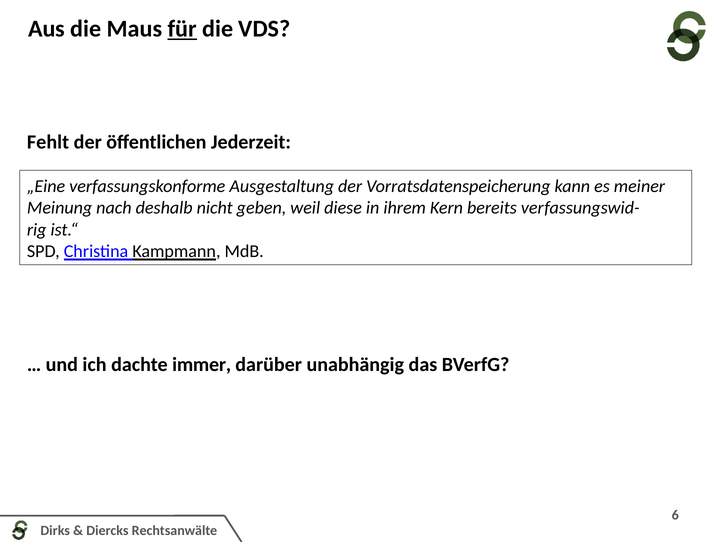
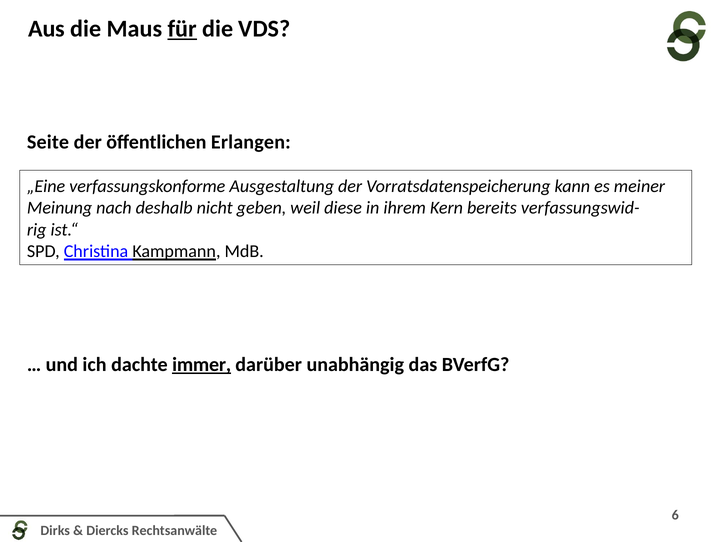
Fehlt: Fehlt -> Seite
Jederzeit: Jederzeit -> Erlangen
immer underline: none -> present
